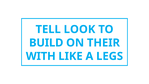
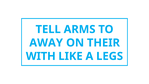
LOOK: LOOK -> ARMS
BUILD: BUILD -> AWAY
